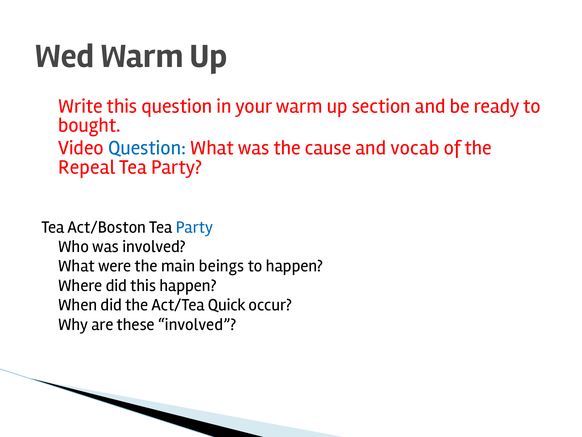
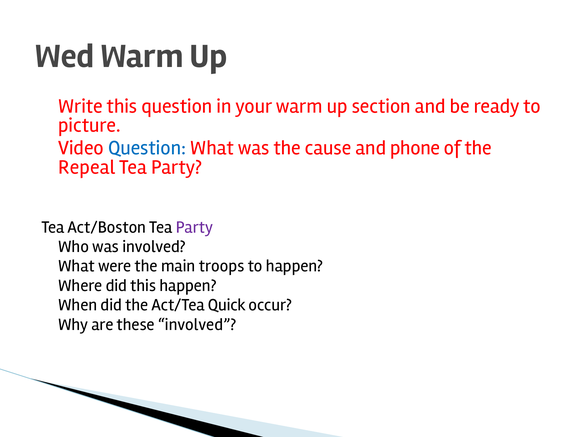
bought: bought -> picture
vocab: vocab -> phone
Party at (194, 227) colour: blue -> purple
beings: beings -> troops
